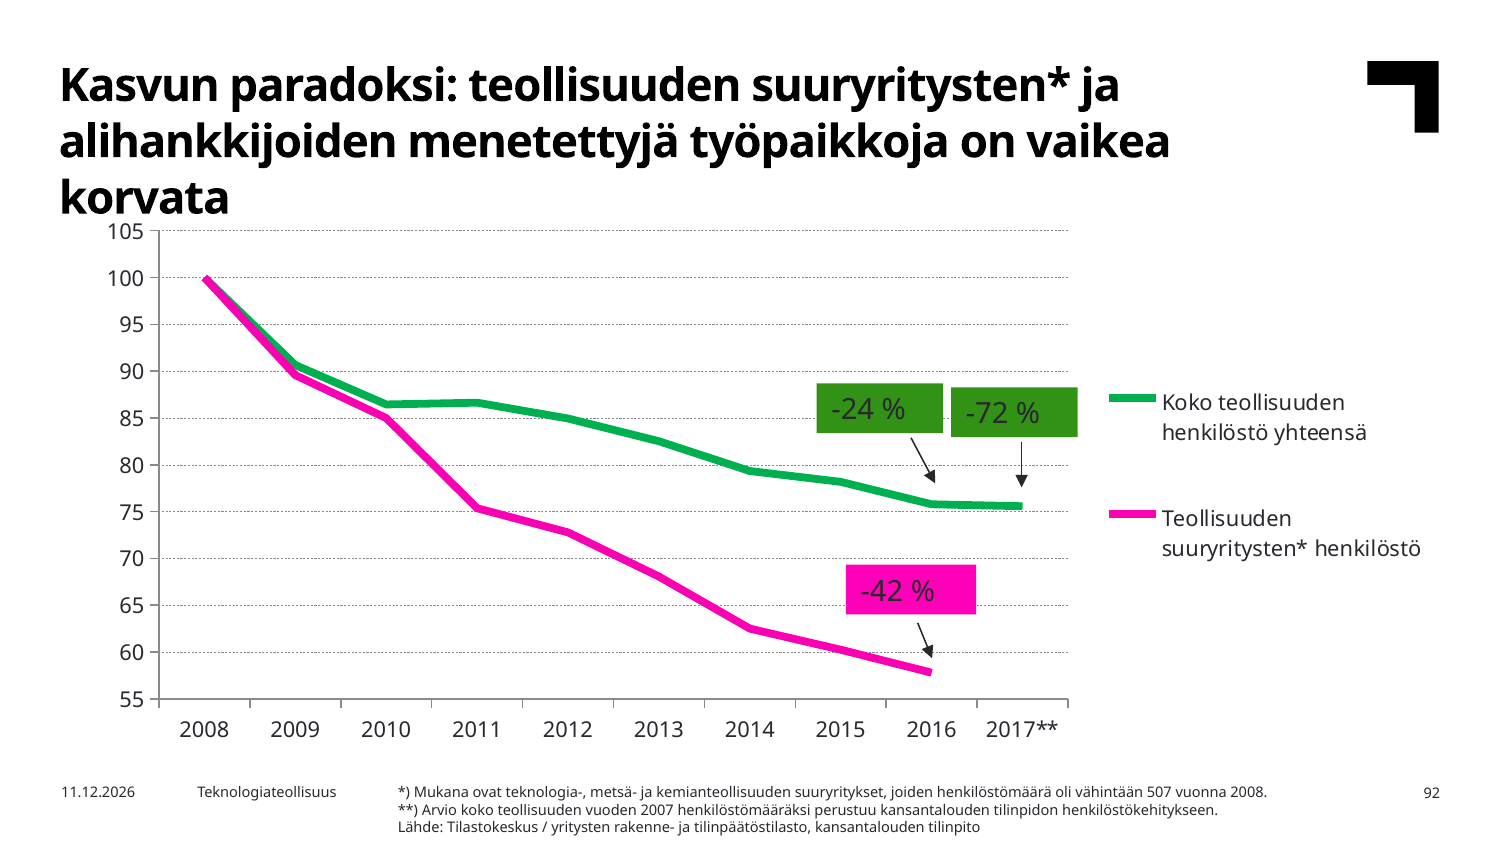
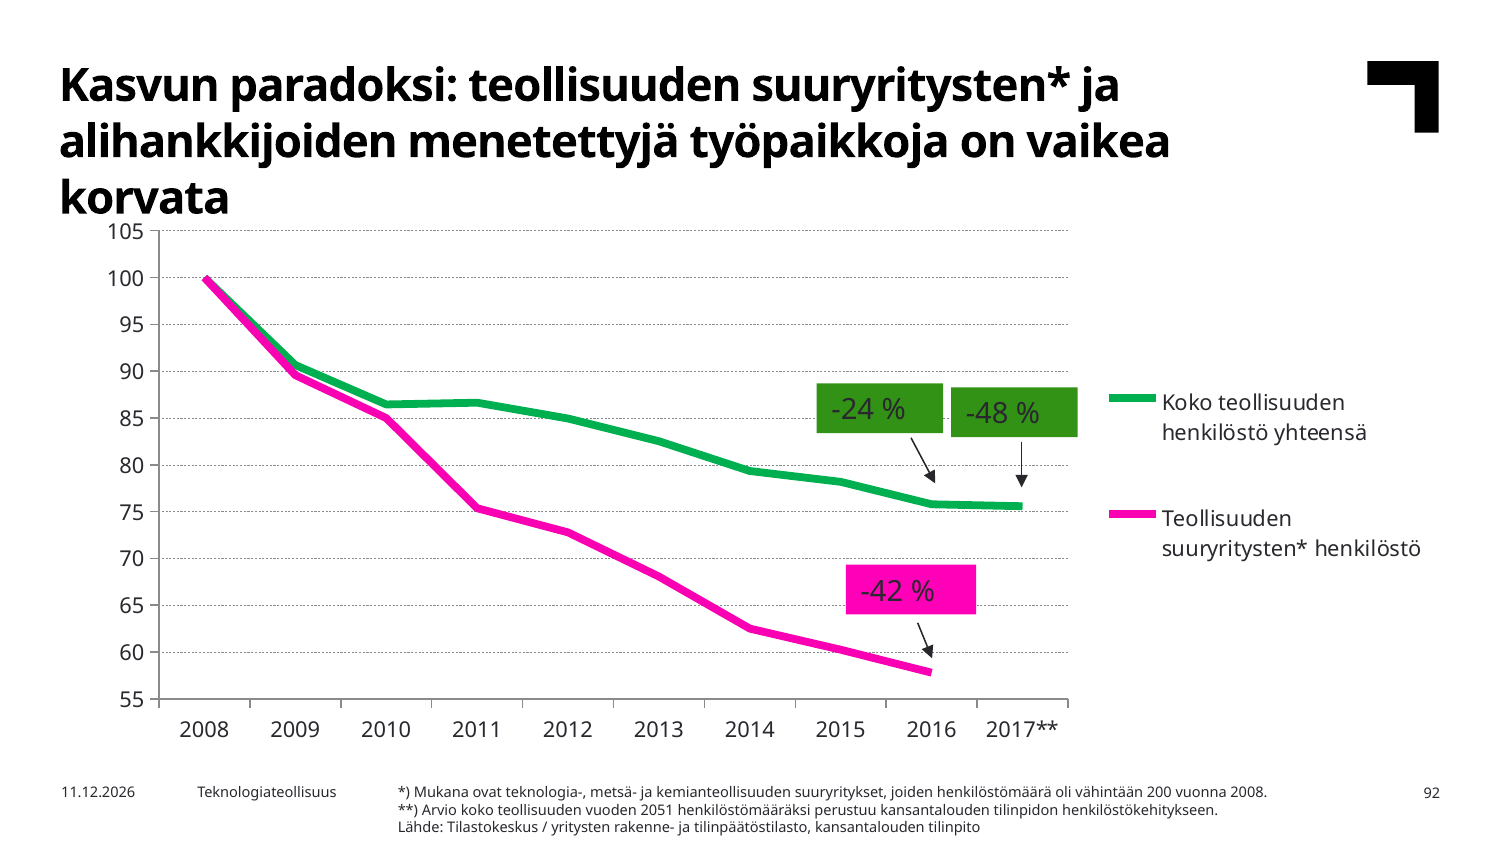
-72: -72 -> -48
507: 507 -> 200
2007: 2007 -> 2051
